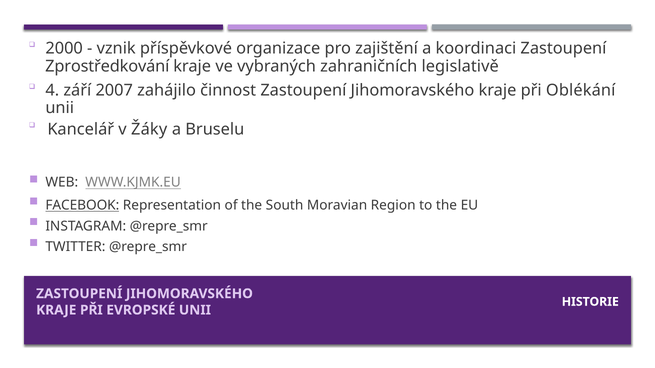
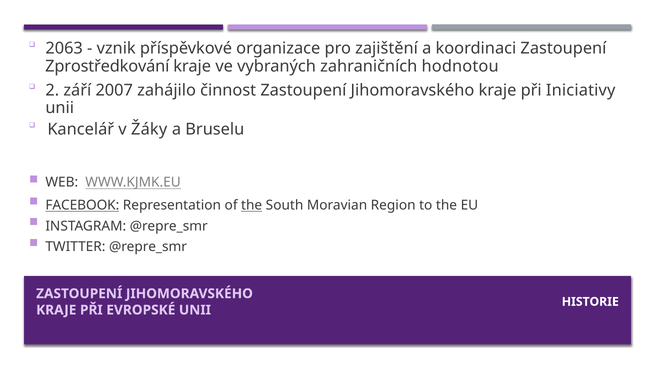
2000: 2000 -> 2063
legislativě: legislativě -> hodnotou
4: 4 -> 2
Oblékání: Oblékání -> Iniciativy
the at (252, 206) underline: none -> present
